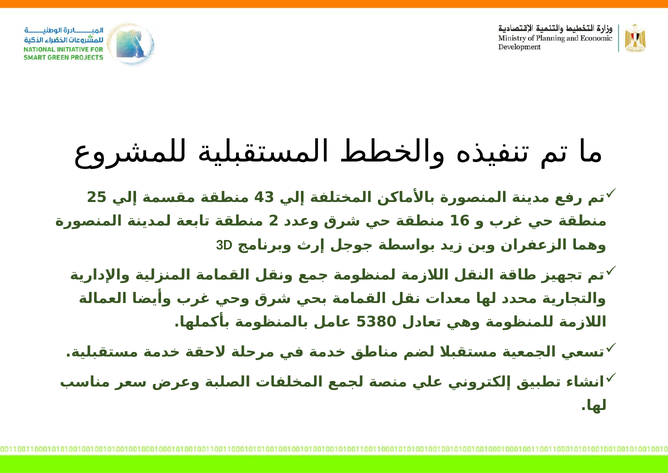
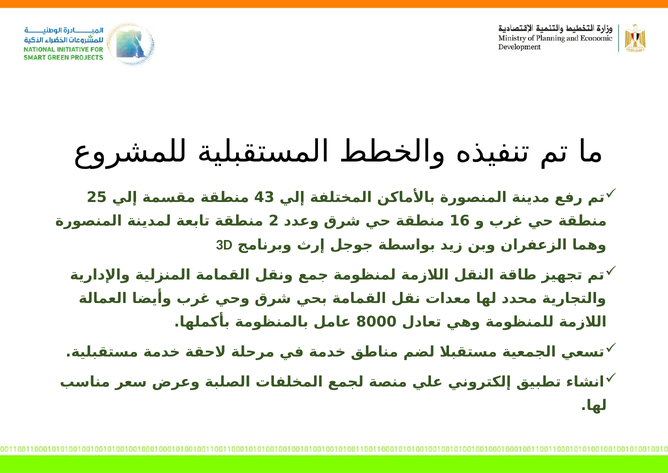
5380: 5380 -> 8000
